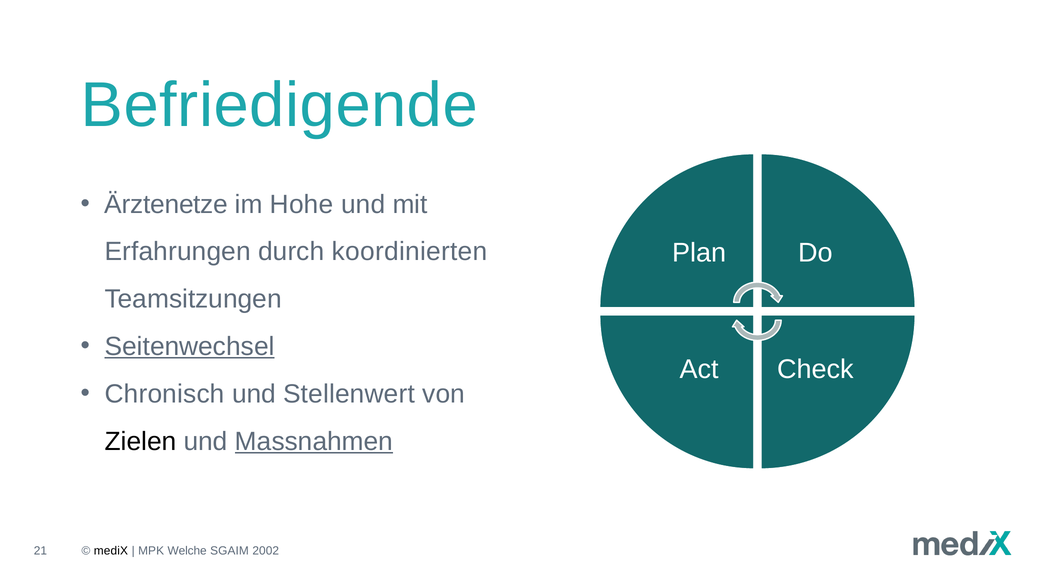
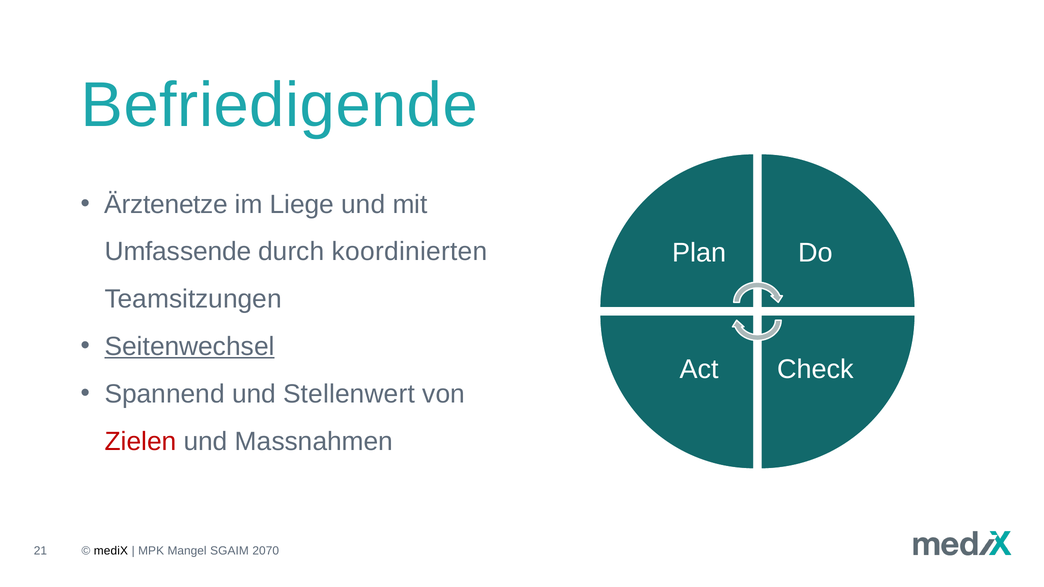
Hohe: Hohe -> Liege
Erfahrungen: Erfahrungen -> Umfassende
Chronisch: Chronisch -> Spannend
Zielen colour: black -> red
Massnahmen underline: present -> none
Welche: Welche -> Mangel
2002: 2002 -> 2070
